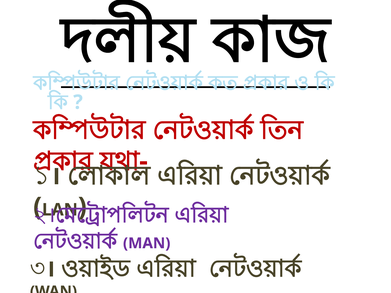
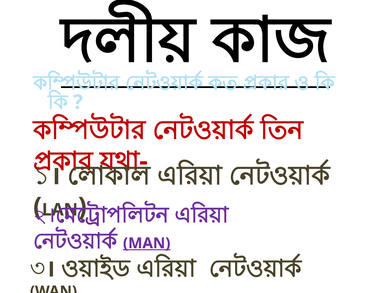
MAN underline: none -> present
